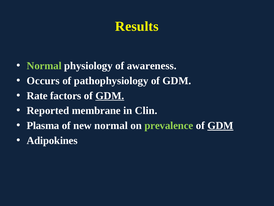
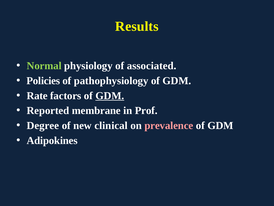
awareness: awareness -> associated
Occurs: Occurs -> Policies
Clin: Clin -> Prof
Plasma: Plasma -> Degree
new normal: normal -> clinical
prevalence colour: light green -> pink
GDM at (220, 125) underline: present -> none
